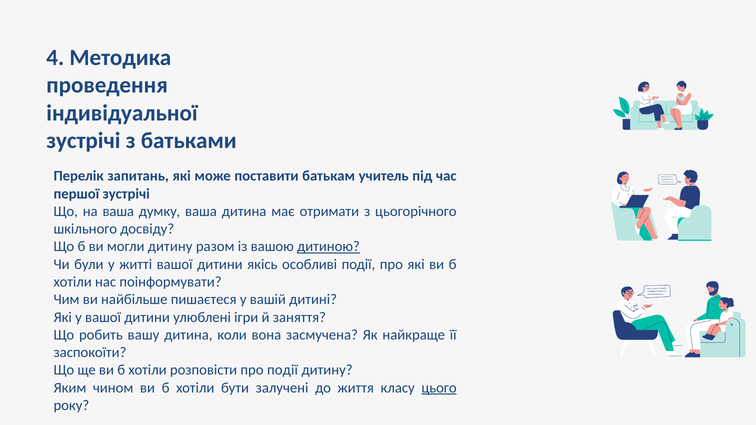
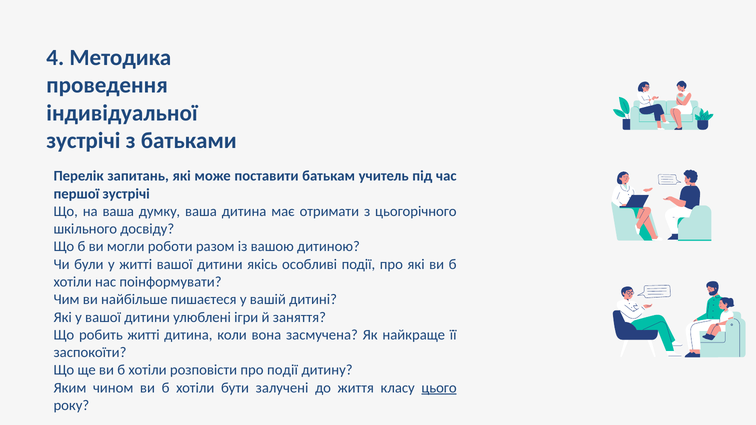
могли дитину: дитину -> роботи
дитиною underline: present -> none
робить вашу: вашу -> житті
